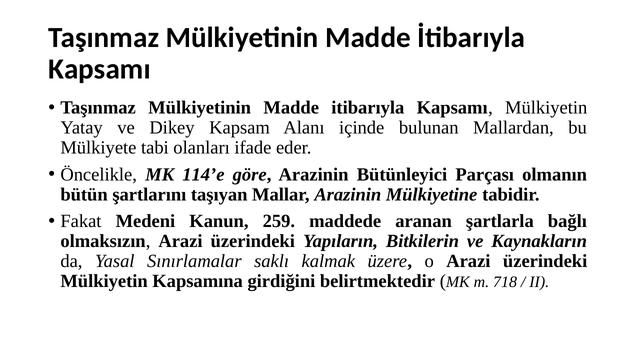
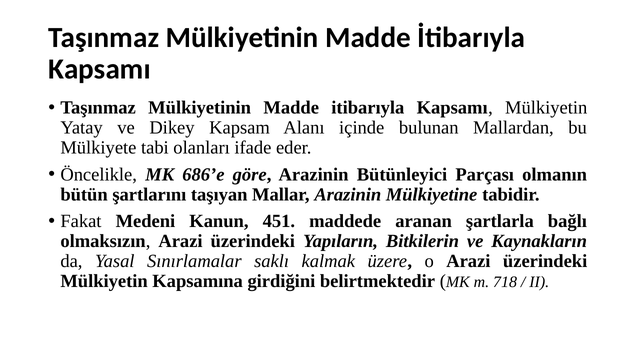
114’e: 114’e -> 686’e
259: 259 -> 451
